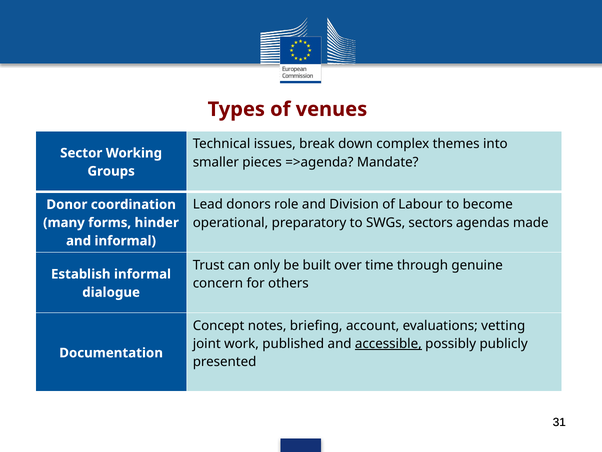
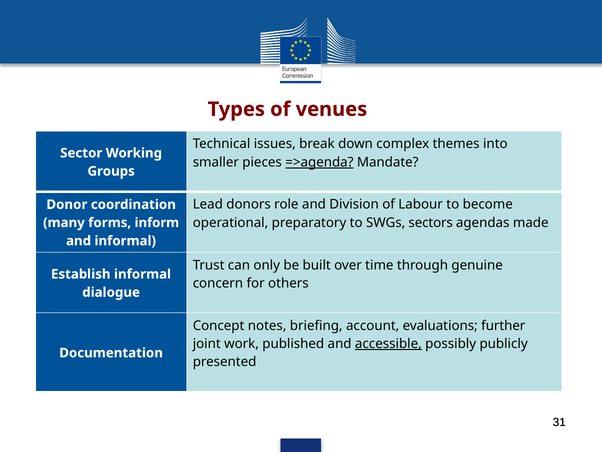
=>agenda underline: none -> present
hinder: hinder -> inform
vetting: vetting -> further
